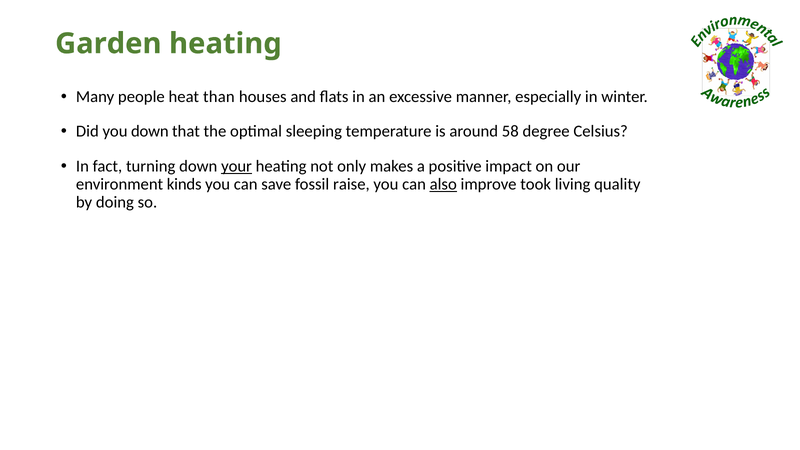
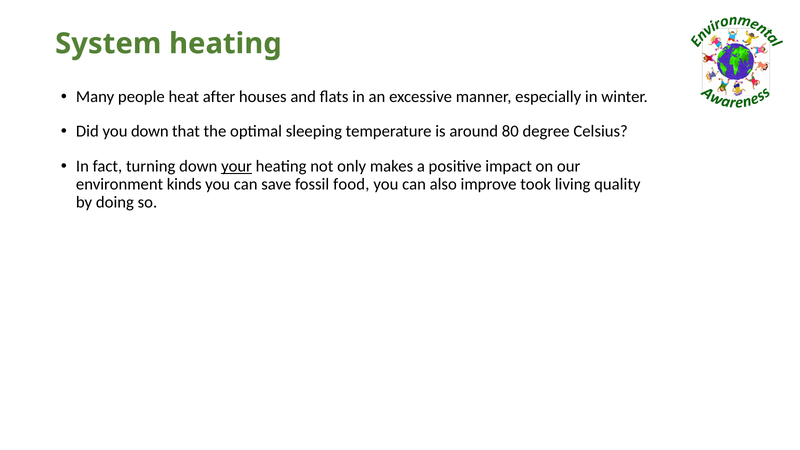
Garden: Garden -> System
than: than -> after
58: 58 -> 80
raise: raise -> food
also underline: present -> none
